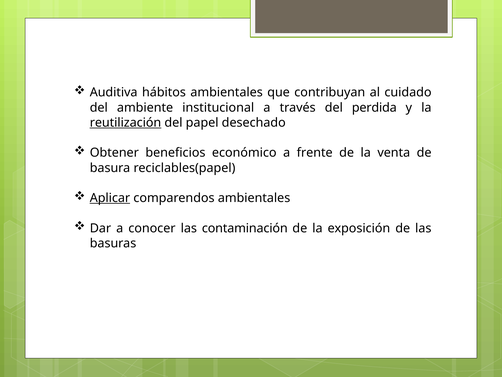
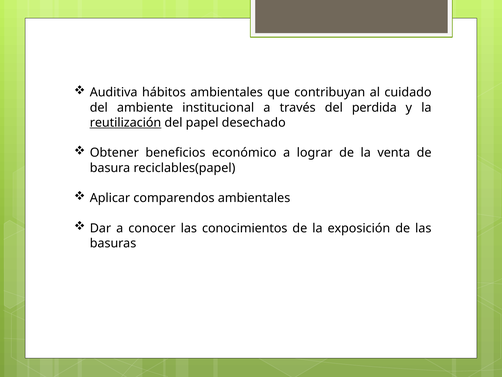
frente: frente -> lograr
Aplicar underline: present -> none
contaminación: contaminación -> conocimientos
